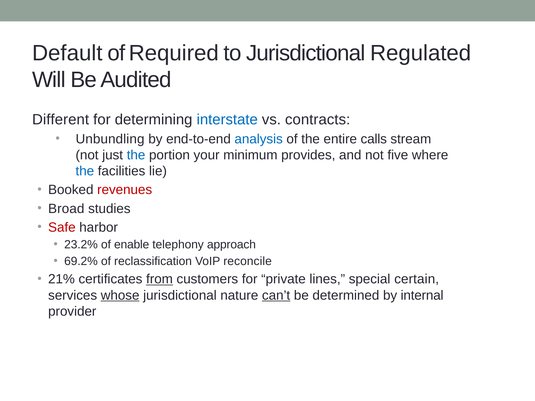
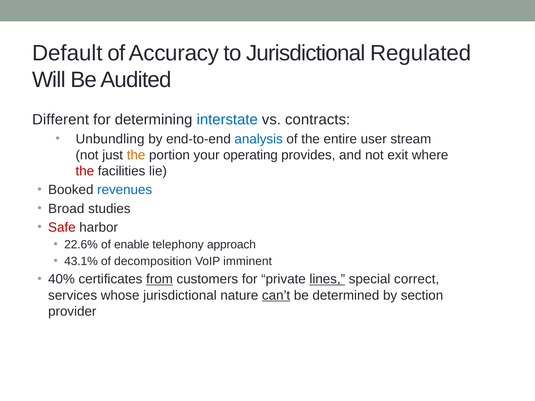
Required: Required -> Accuracy
calls: calls -> user
the at (136, 155) colour: blue -> orange
minimum: minimum -> operating
five: five -> exit
the at (85, 171) colour: blue -> red
revenues colour: red -> blue
23.2%: 23.2% -> 22.6%
69.2%: 69.2% -> 43.1%
reclassification: reclassification -> decomposition
reconcile: reconcile -> imminent
21%: 21% -> 40%
lines underline: none -> present
certain: certain -> correct
whose underline: present -> none
internal: internal -> section
